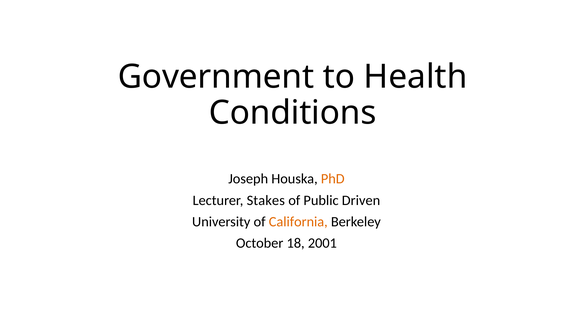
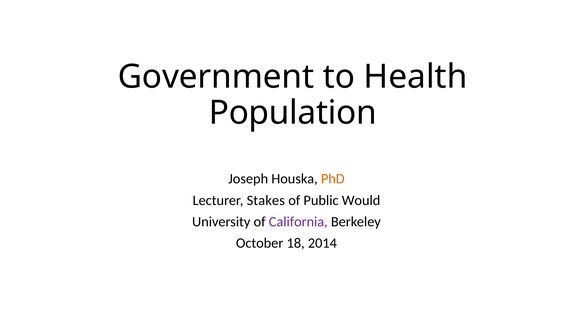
Conditions: Conditions -> Population
Driven: Driven -> Would
California colour: orange -> purple
2001: 2001 -> 2014
